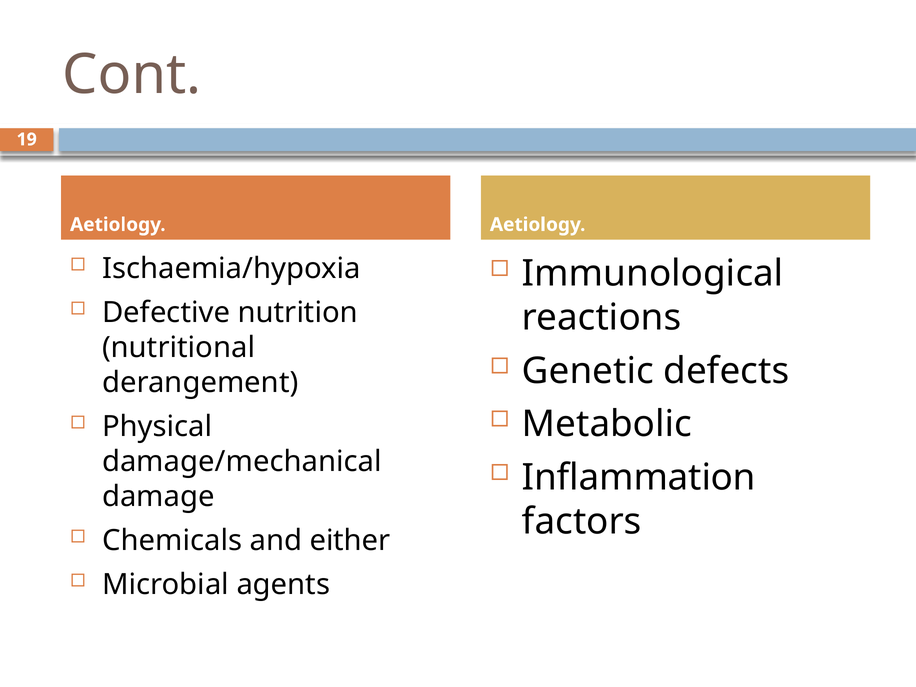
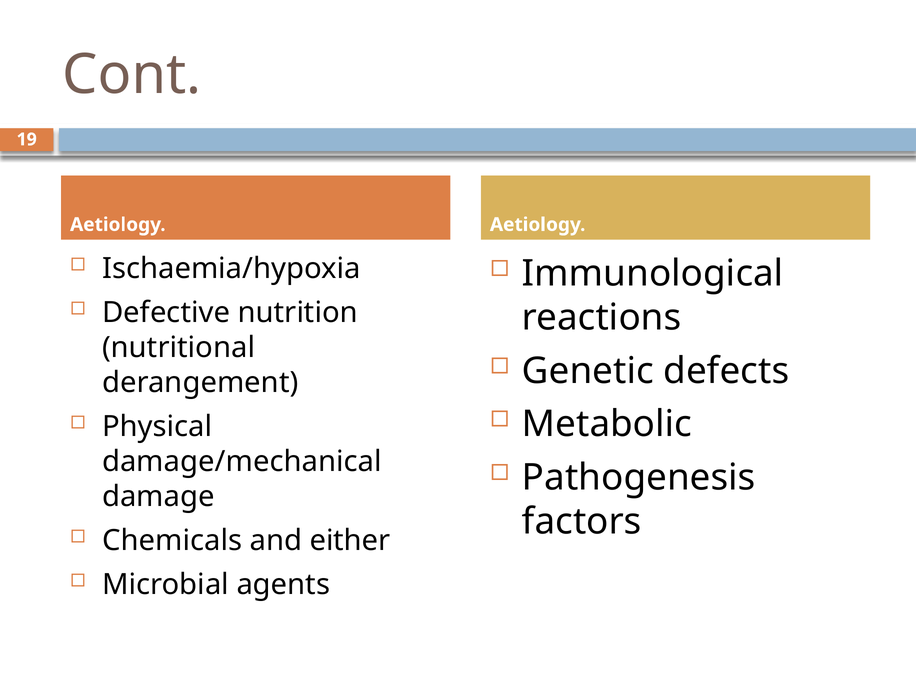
Inflammation: Inflammation -> Pathogenesis
